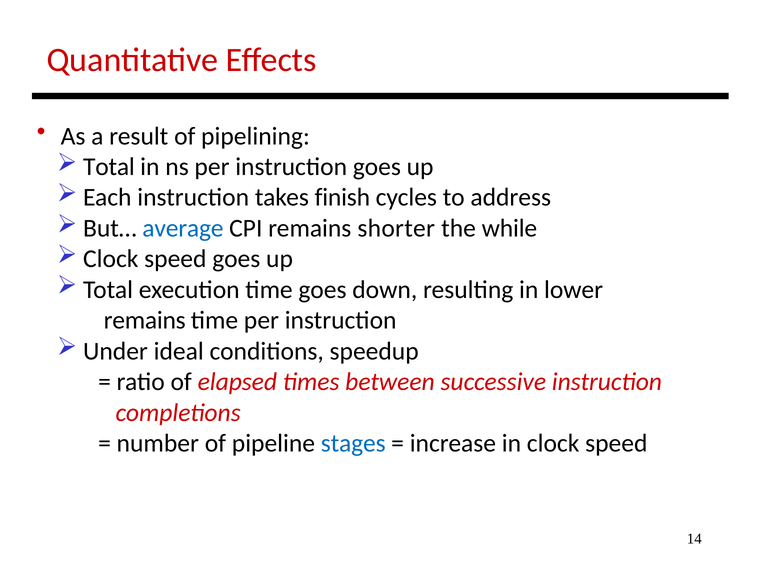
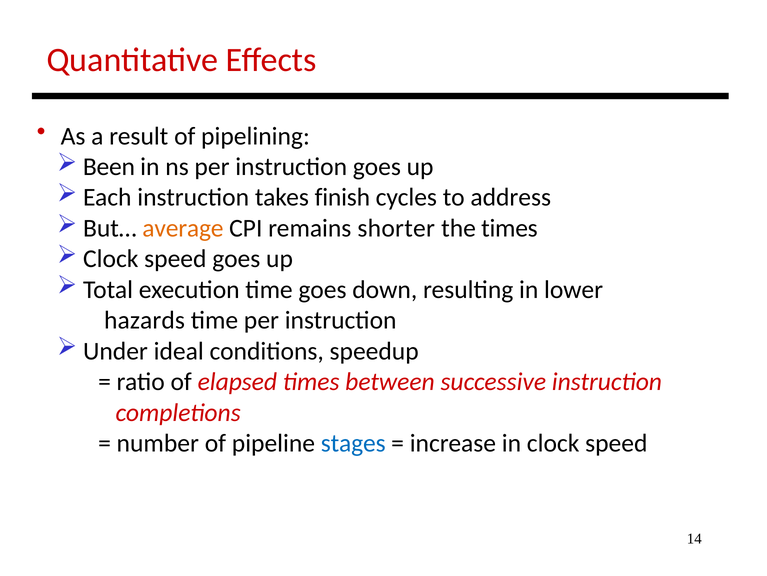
Total at (109, 167): Total -> Been
average colour: blue -> orange
the while: while -> times
remains at (145, 320): remains -> hazards
